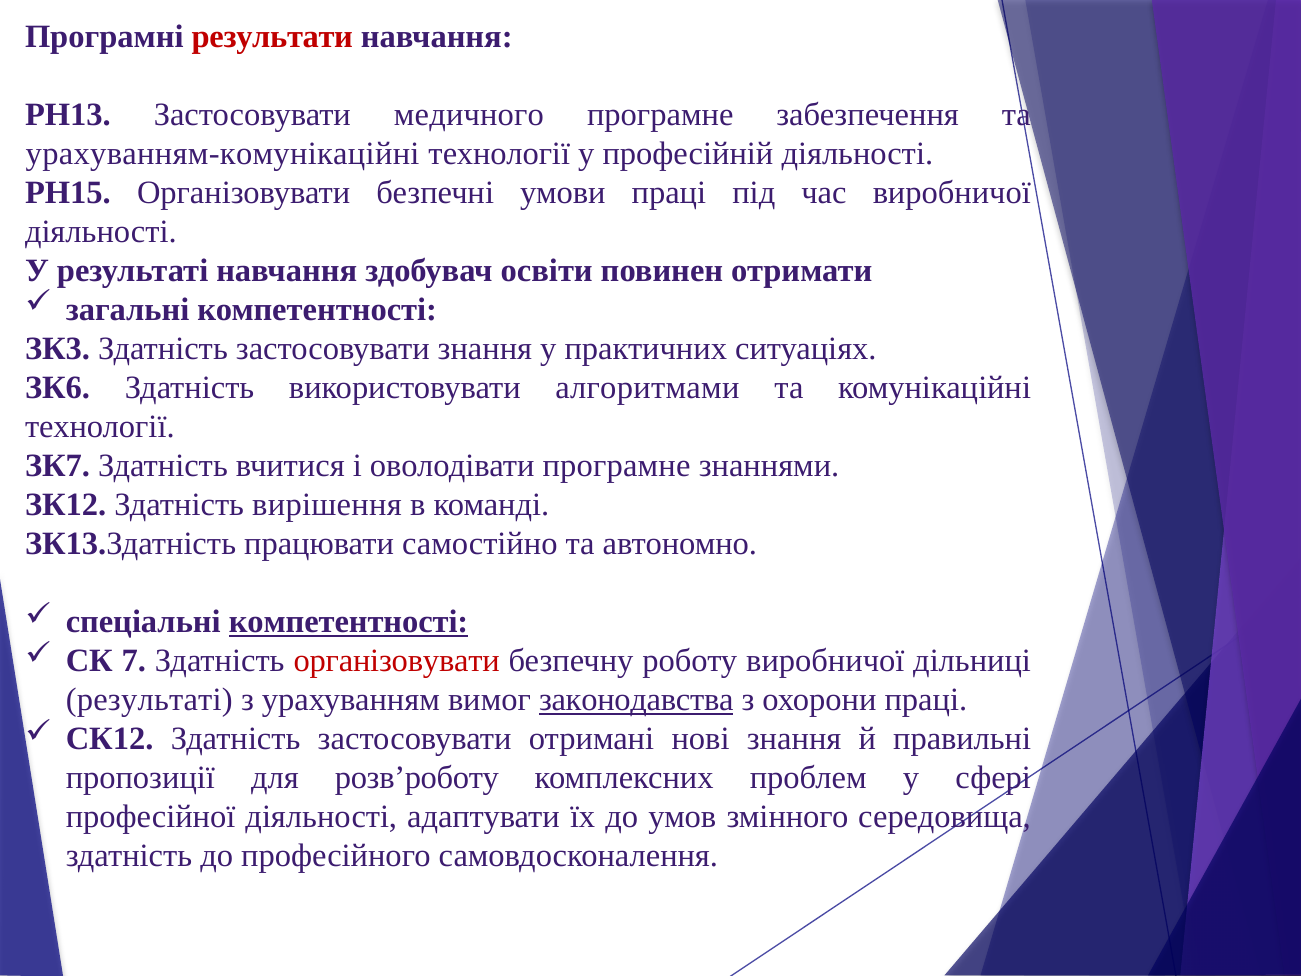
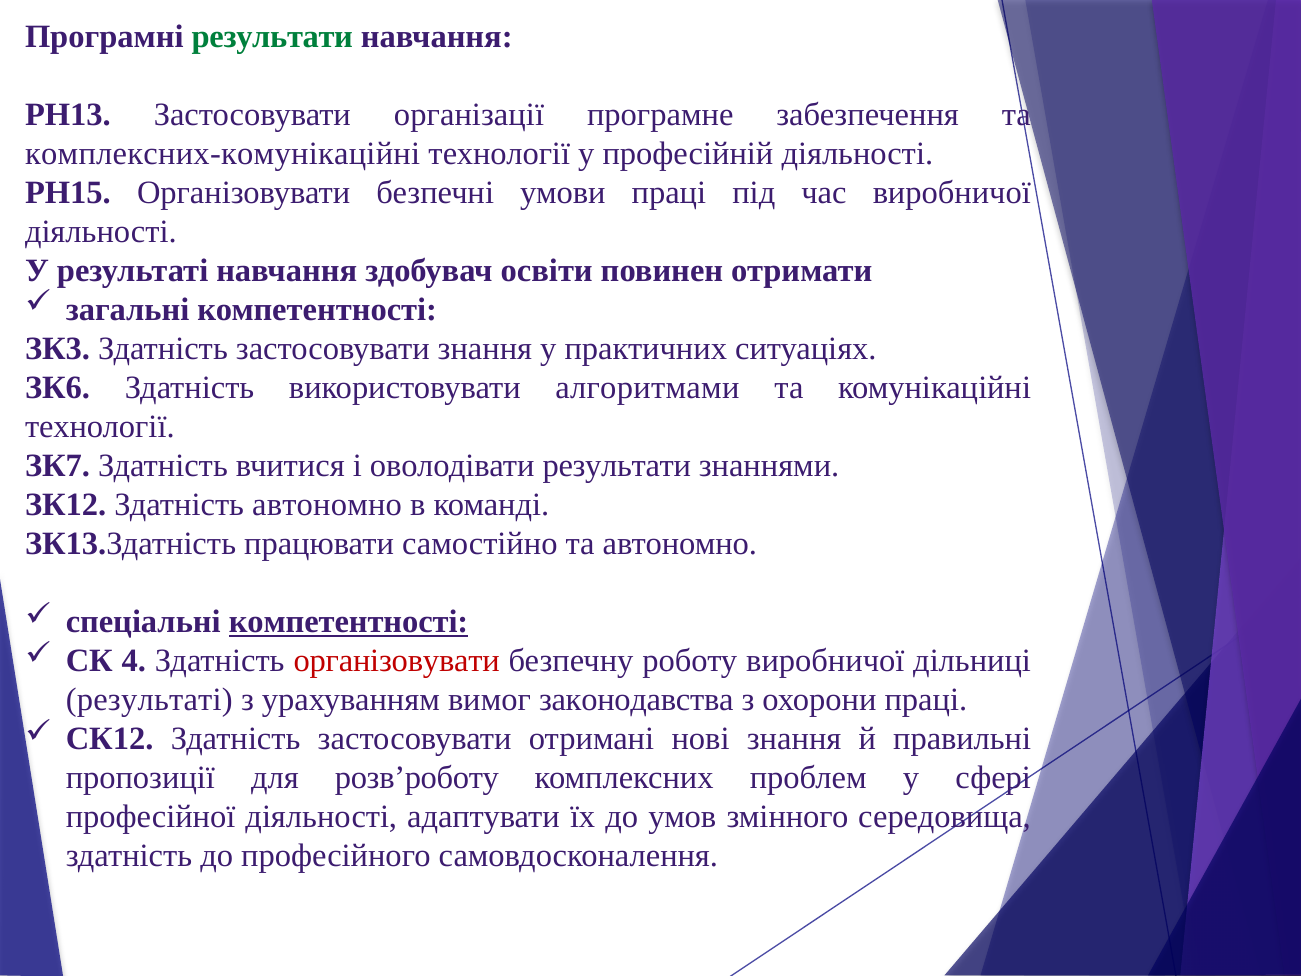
результати at (272, 36) colour: red -> green
медичного: медичного -> організації
урахуванням-комунікаційні: урахуванням-комунікаційні -> комплексних-комунікаційні
оволодівати програмне: програмне -> результати
Здатність вирішення: вирішення -> автономно
7: 7 -> 4
законодавства underline: present -> none
